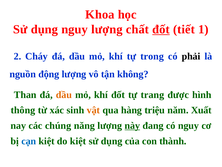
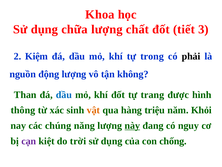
dụng nguy: nguy -> chữa
đốt at (161, 29) underline: present -> none
1: 1 -> 3
Cháy: Cháy -> Kiệm
dầu at (64, 94) colour: orange -> blue
Xuất: Xuất -> Khỏi
cạn colour: blue -> purple
do kiệt: kiệt -> trời
thành: thành -> chống
